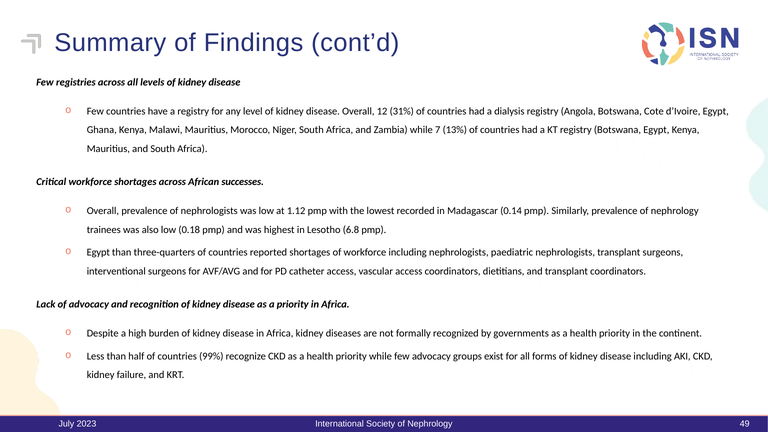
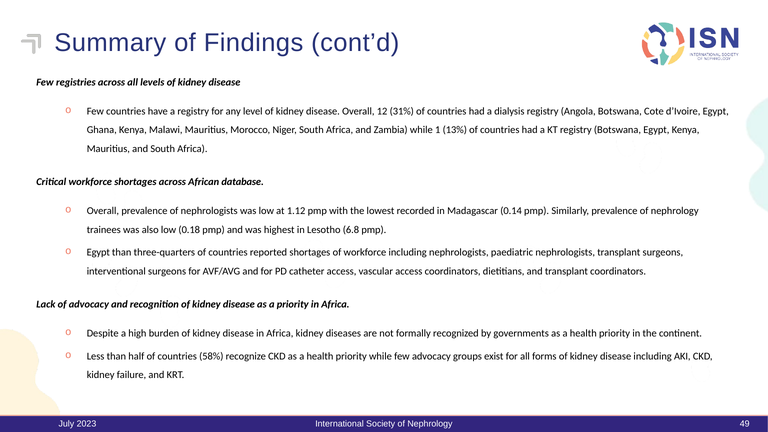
7: 7 -> 1
successes: successes -> database
99%: 99% -> 58%
